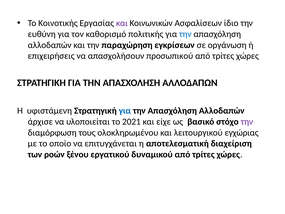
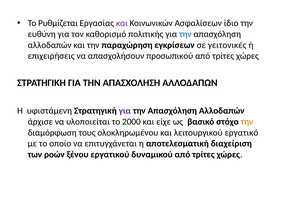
Κοινοτικής: Κοινοτικής -> Ρυθμίζεται
οργάνωση: οργάνωση -> γειτονικές
για at (125, 111) colour: blue -> purple
2021: 2021 -> 2000
την at (247, 122) colour: purple -> orange
εγχώριας: εγχώριας -> εργατικό
